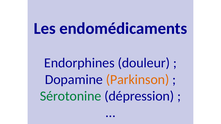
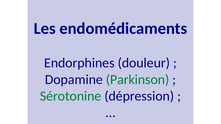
Parkinson colour: orange -> green
